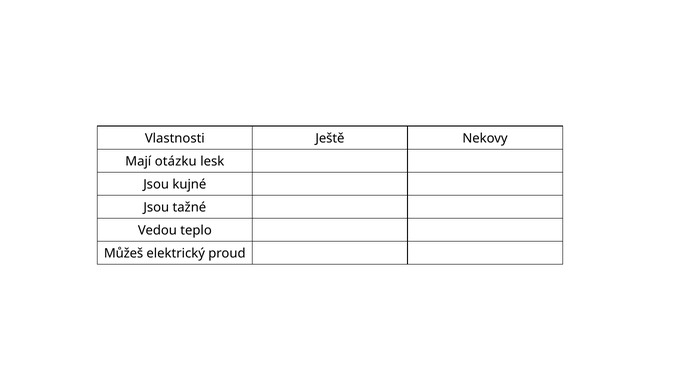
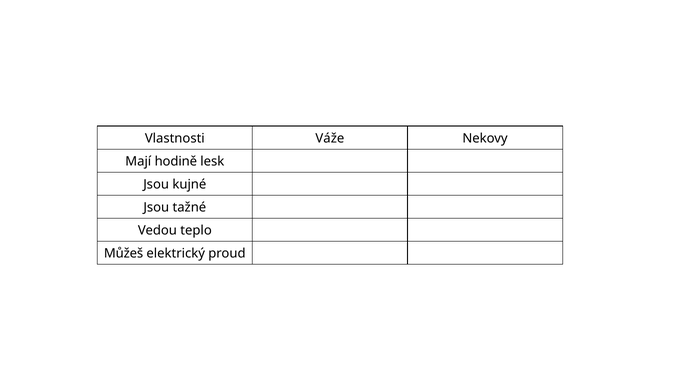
Ještě: Ještě -> Váže
otázku: otázku -> hodině
